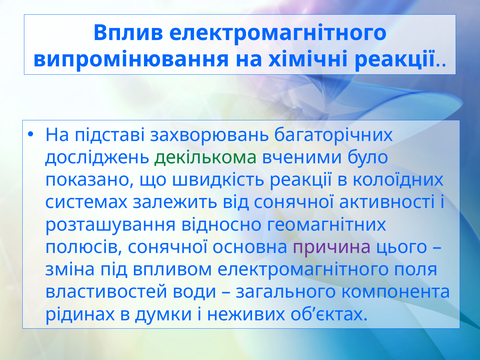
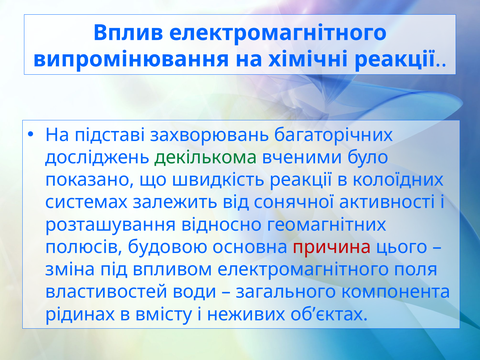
полюсів сонячної: сонячної -> будовою
причина colour: purple -> red
думки: думки -> вмісту
